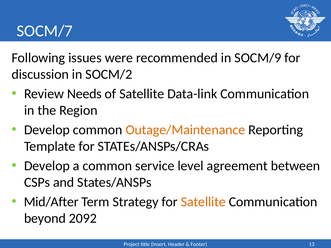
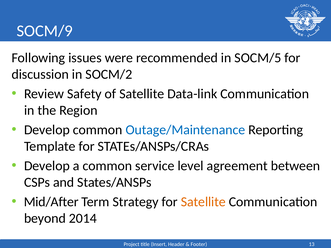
SOCM/7: SOCM/7 -> SOCM/9
SOCM/9: SOCM/9 -> SOCM/5
Needs: Needs -> Safety
Outage/Maintenance colour: orange -> blue
2092: 2092 -> 2014
